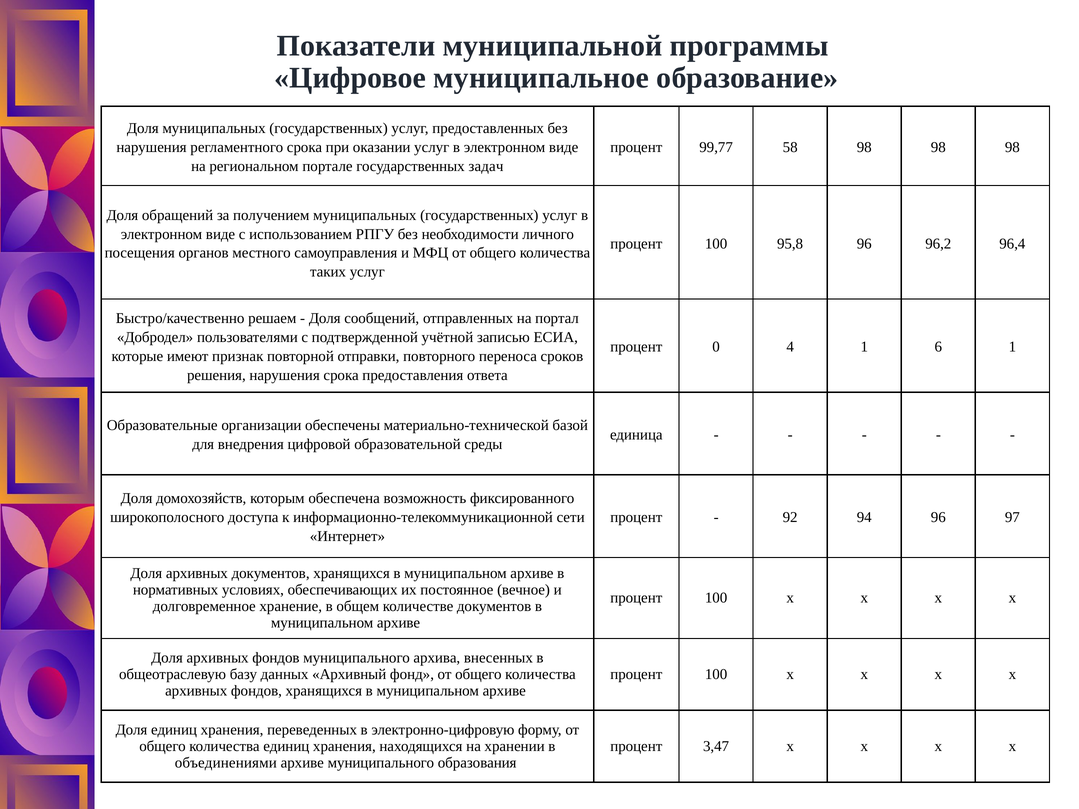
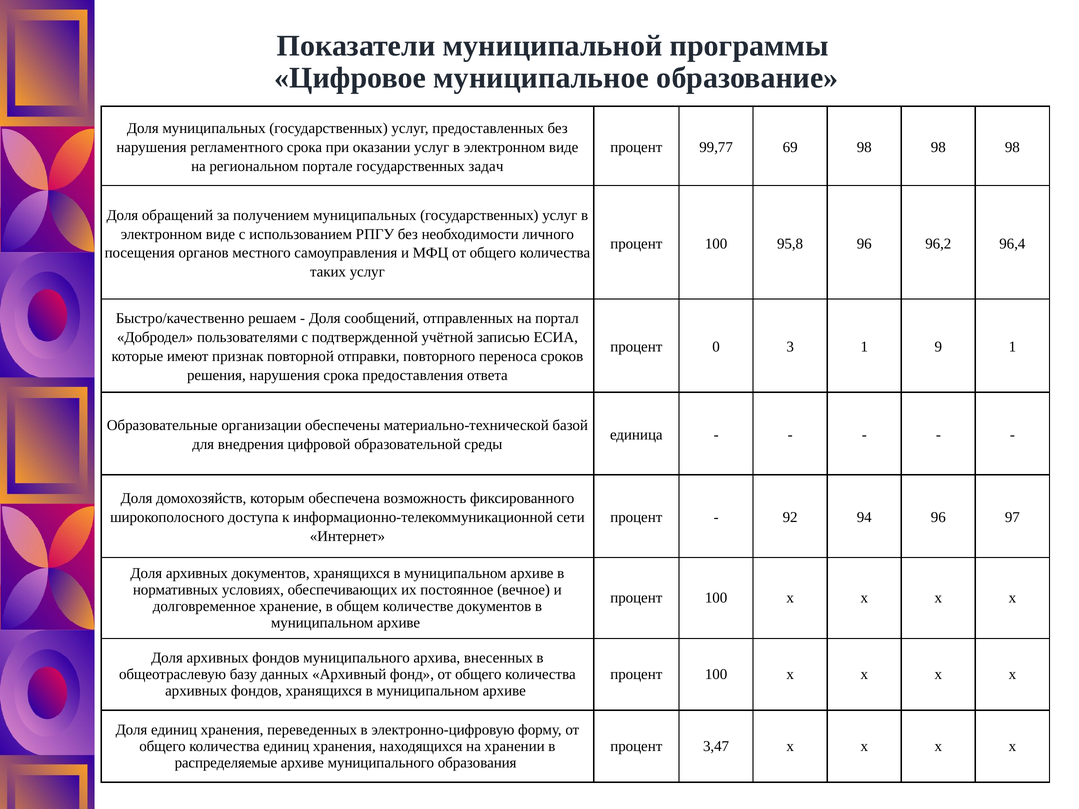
58: 58 -> 69
4: 4 -> 3
6: 6 -> 9
объединениями: объединениями -> распределяемые
